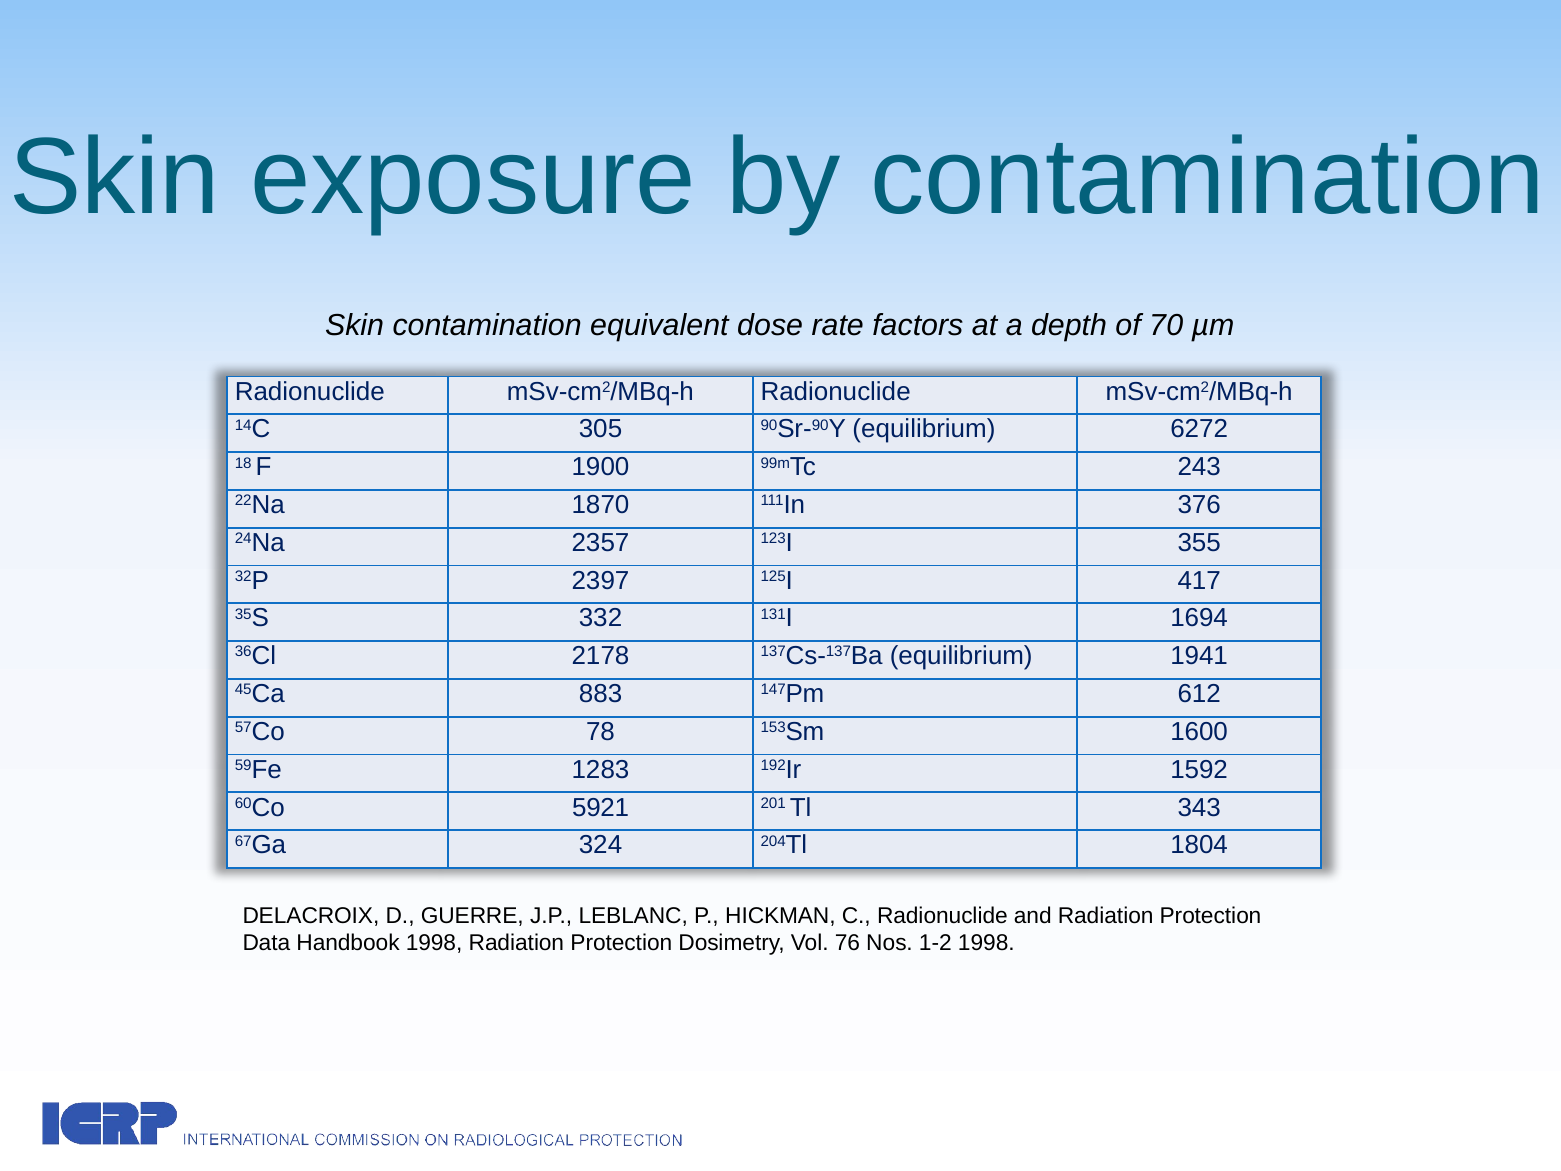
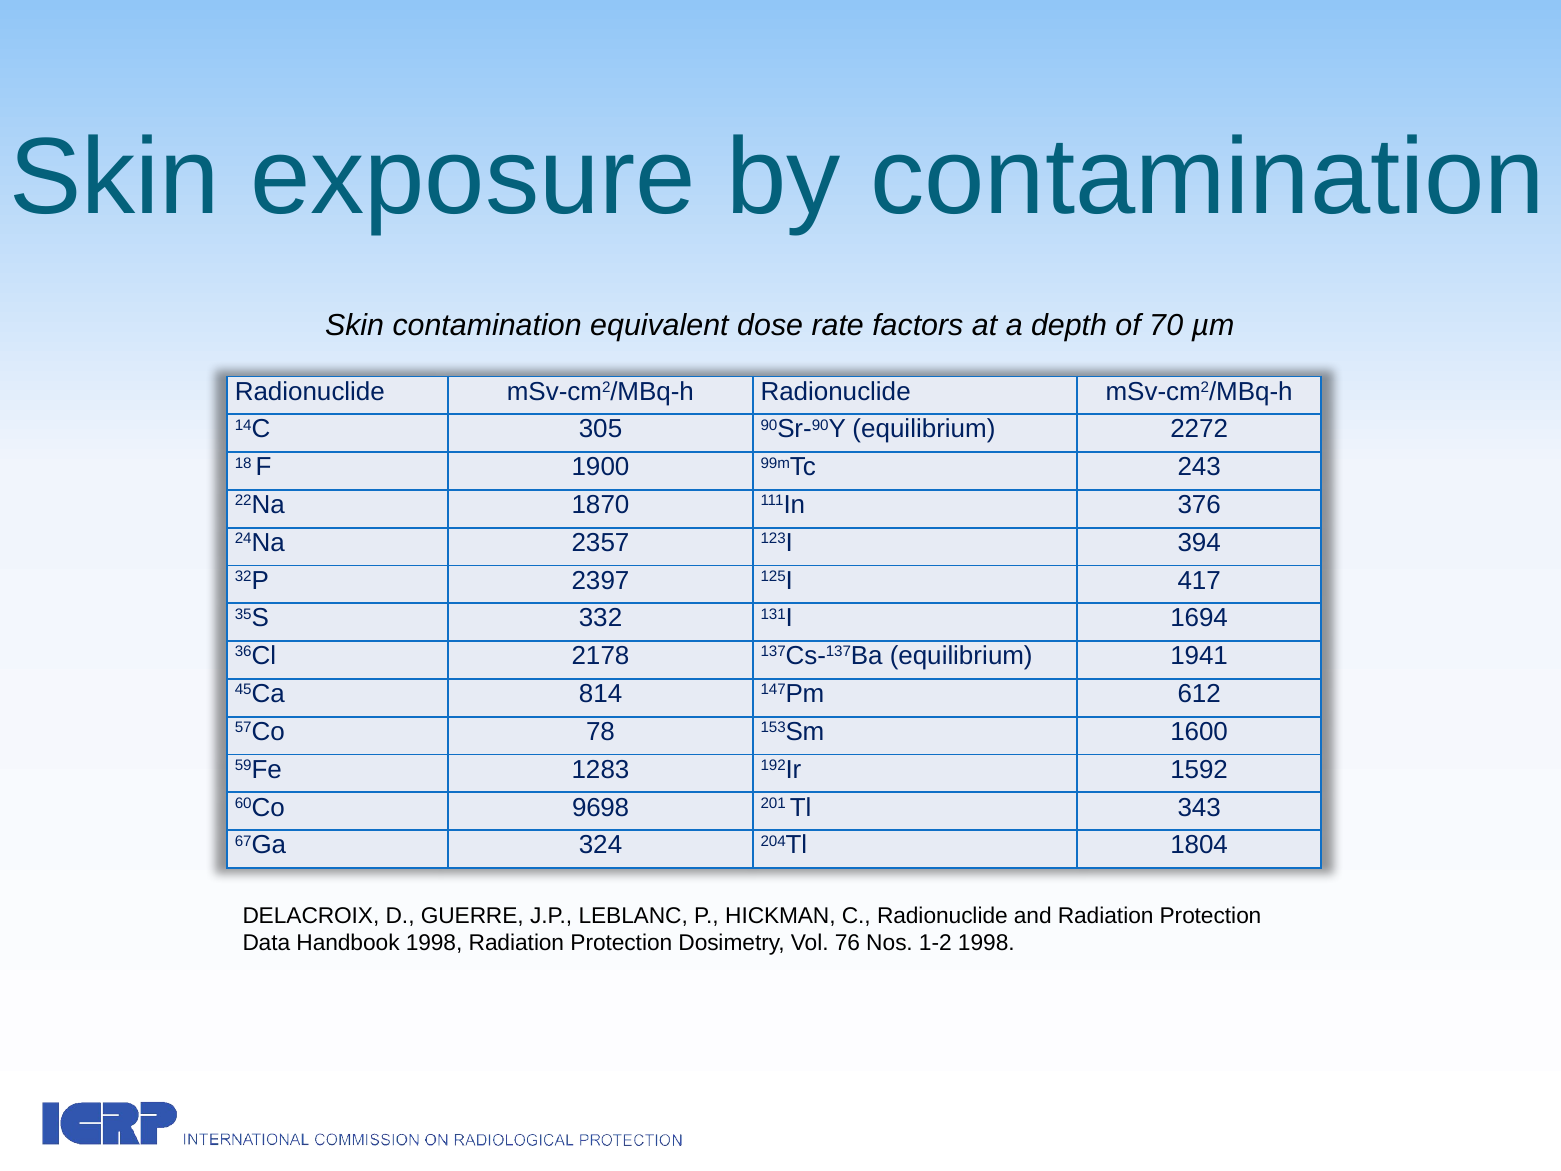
6272: 6272 -> 2272
355: 355 -> 394
883: 883 -> 814
5921: 5921 -> 9698
